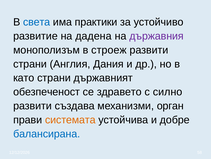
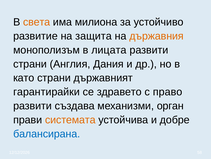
света colour: blue -> orange
практики: практики -> милиона
дадена: дадена -> защита
държавния colour: purple -> orange
строеж: строеж -> лицата
обезпеченост: обезпеченост -> гарантирайки
силно: силно -> право
